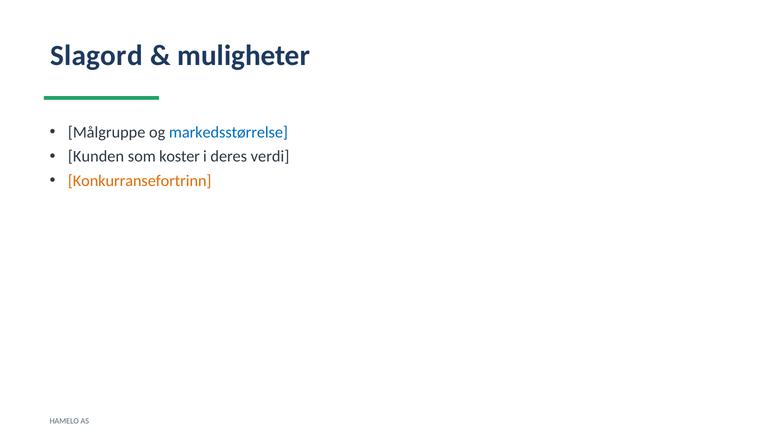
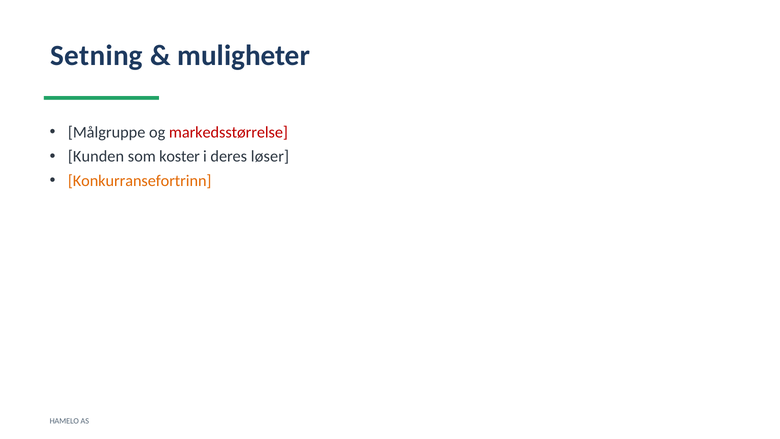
Slagord: Slagord -> Setning
markedsstørrelse colour: blue -> red
verdi: verdi -> løser
